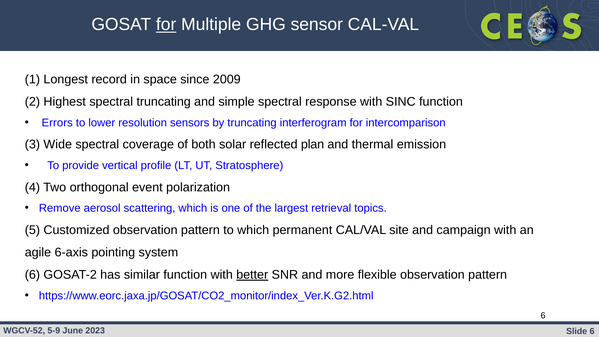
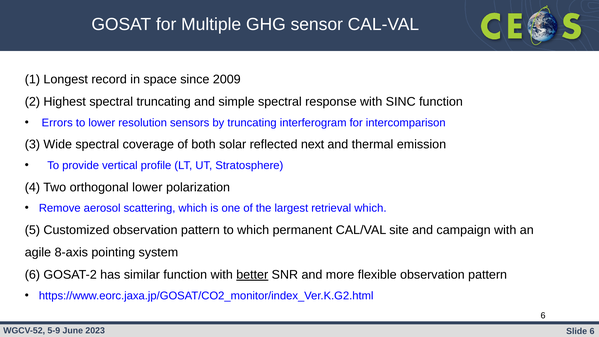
for at (166, 25) underline: present -> none
plan: plan -> next
orthogonal event: event -> lower
retrieval topics: topics -> which
6-axis: 6-axis -> 8-axis
